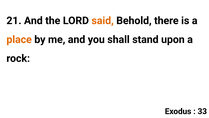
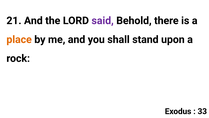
said colour: orange -> purple
